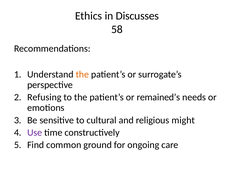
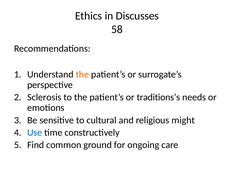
Refusing: Refusing -> Sclerosis
remained’s: remained’s -> traditions’s
Use colour: purple -> blue
